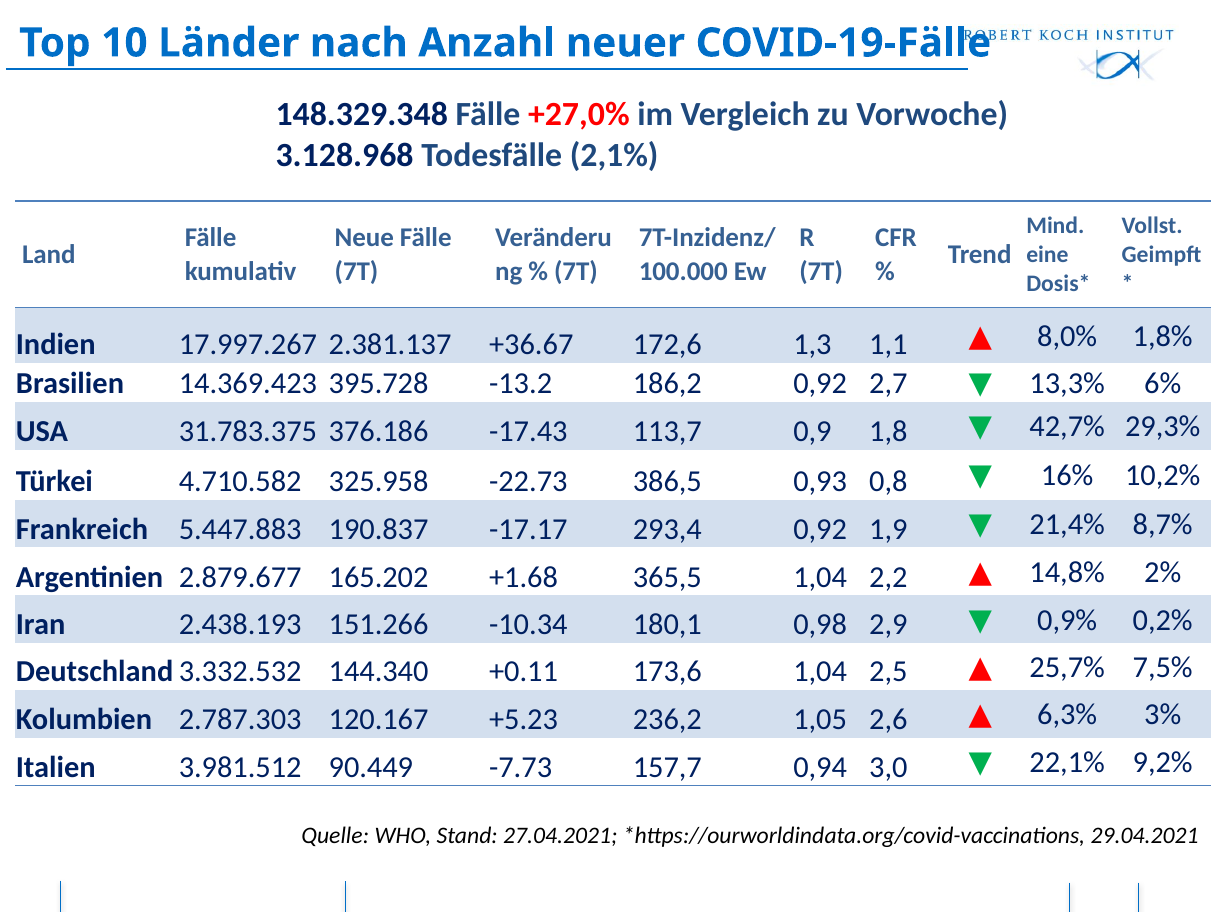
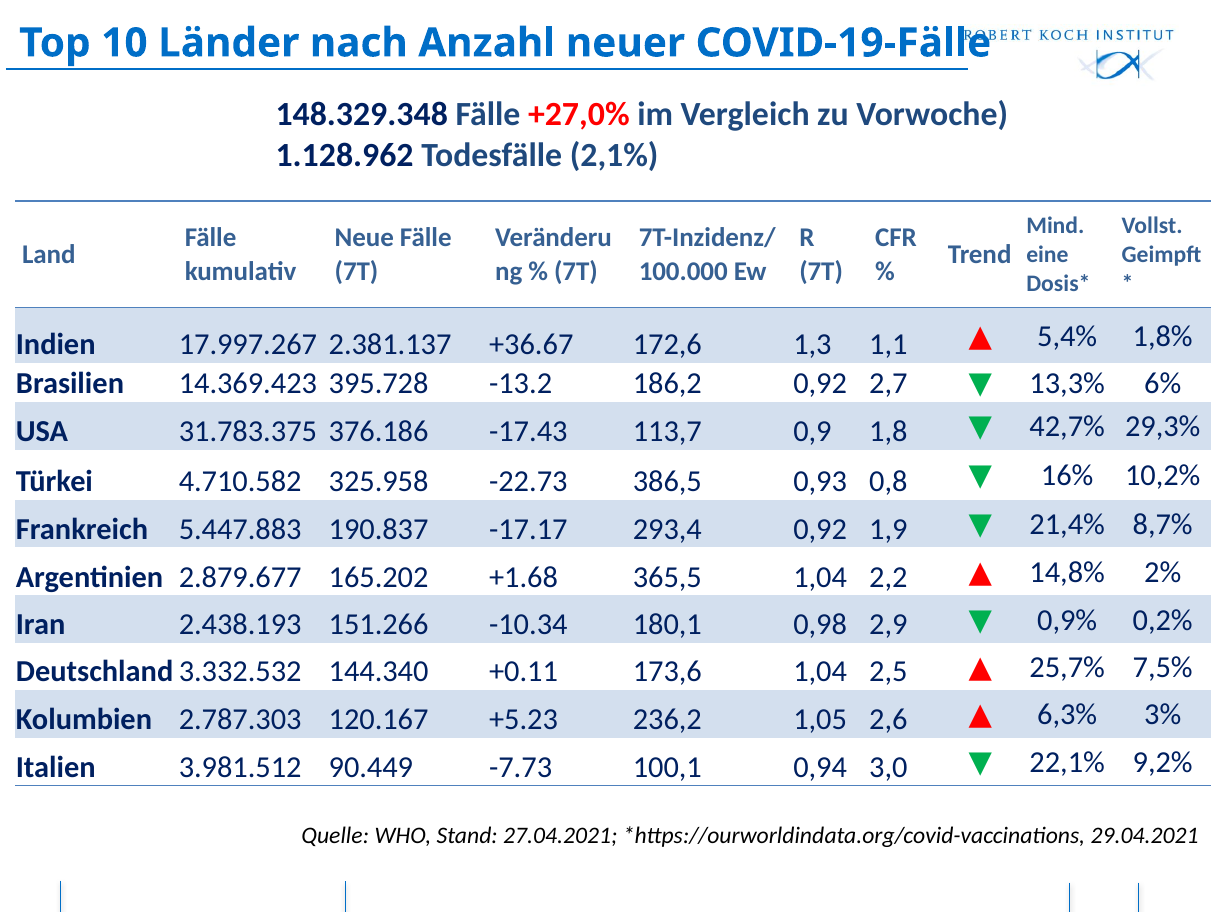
3.128.968: 3.128.968 -> 1.128.962
8,0%: 8,0% -> 5,4%
157,7: 157,7 -> 100,1
